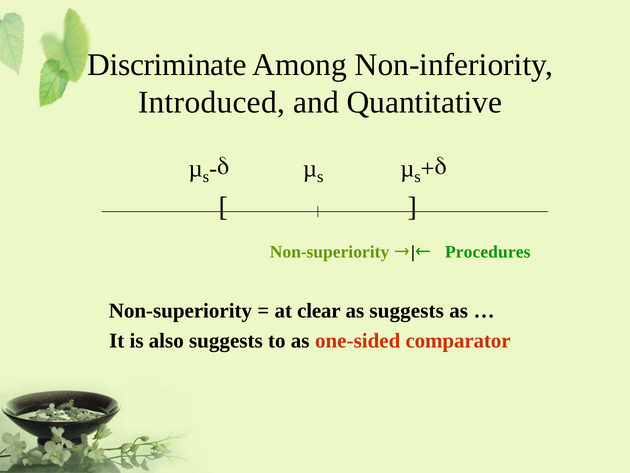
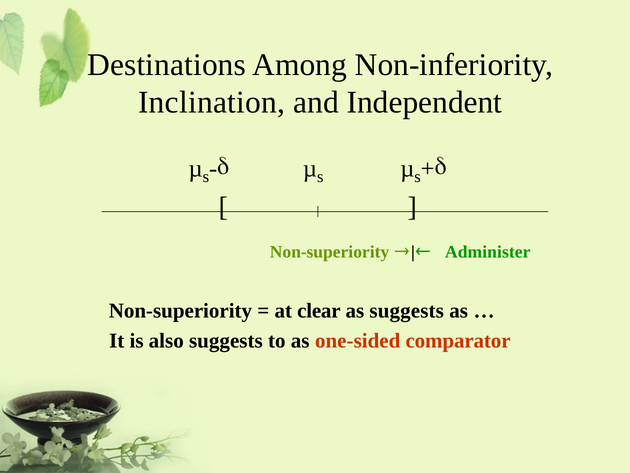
Discriminate: Discriminate -> Destinations
Introduced: Introduced -> Inclination
Quantitative: Quantitative -> Independent
Procedures: Procedures -> Administer
